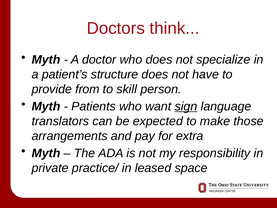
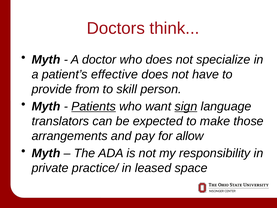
structure: structure -> effective
Patients underline: none -> present
extra: extra -> allow
